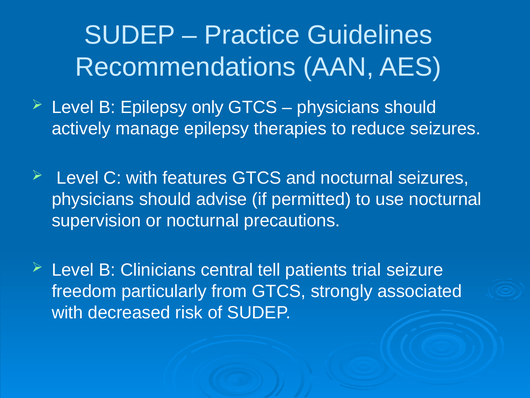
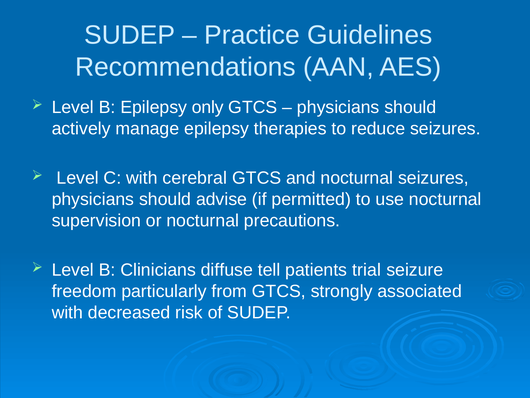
features: features -> cerebral
central: central -> diffuse
